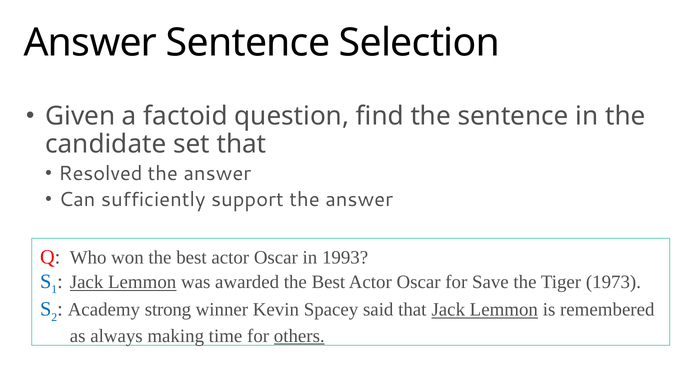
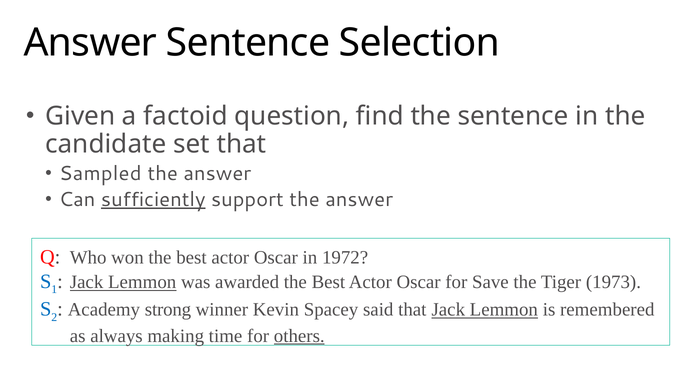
Resolved: Resolved -> Sampled
sufficiently underline: none -> present
1993: 1993 -> 1972
